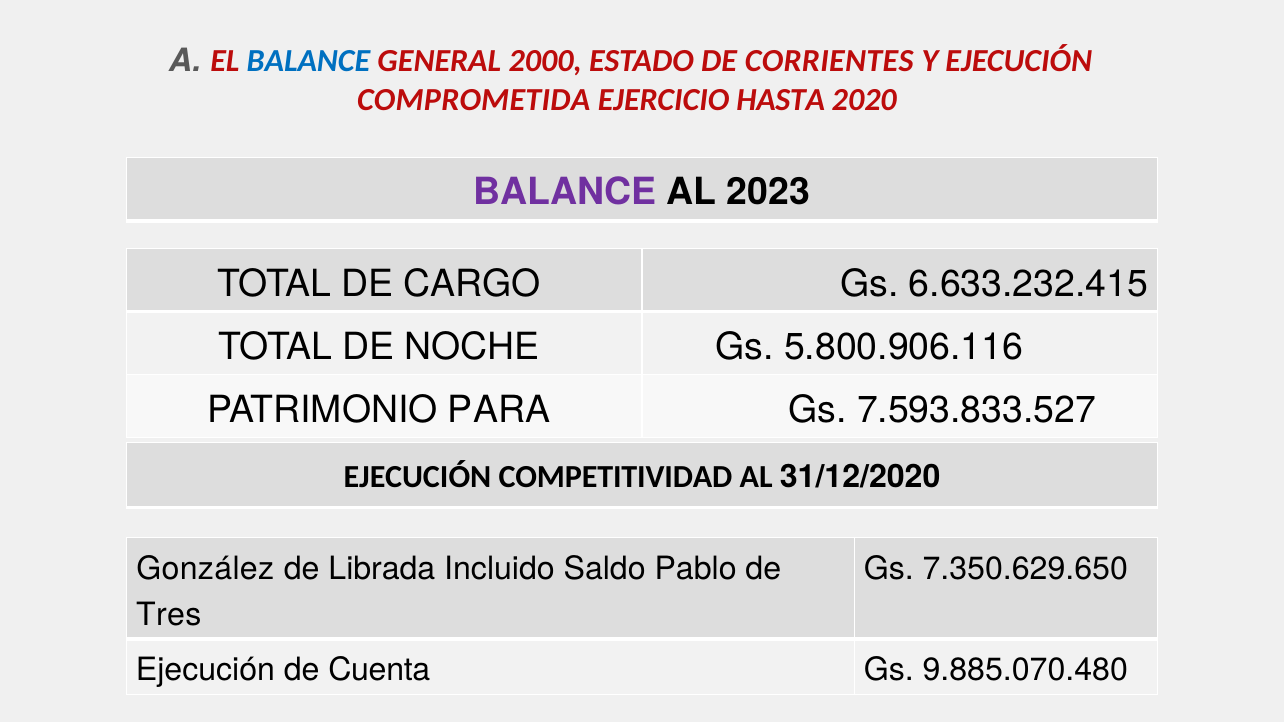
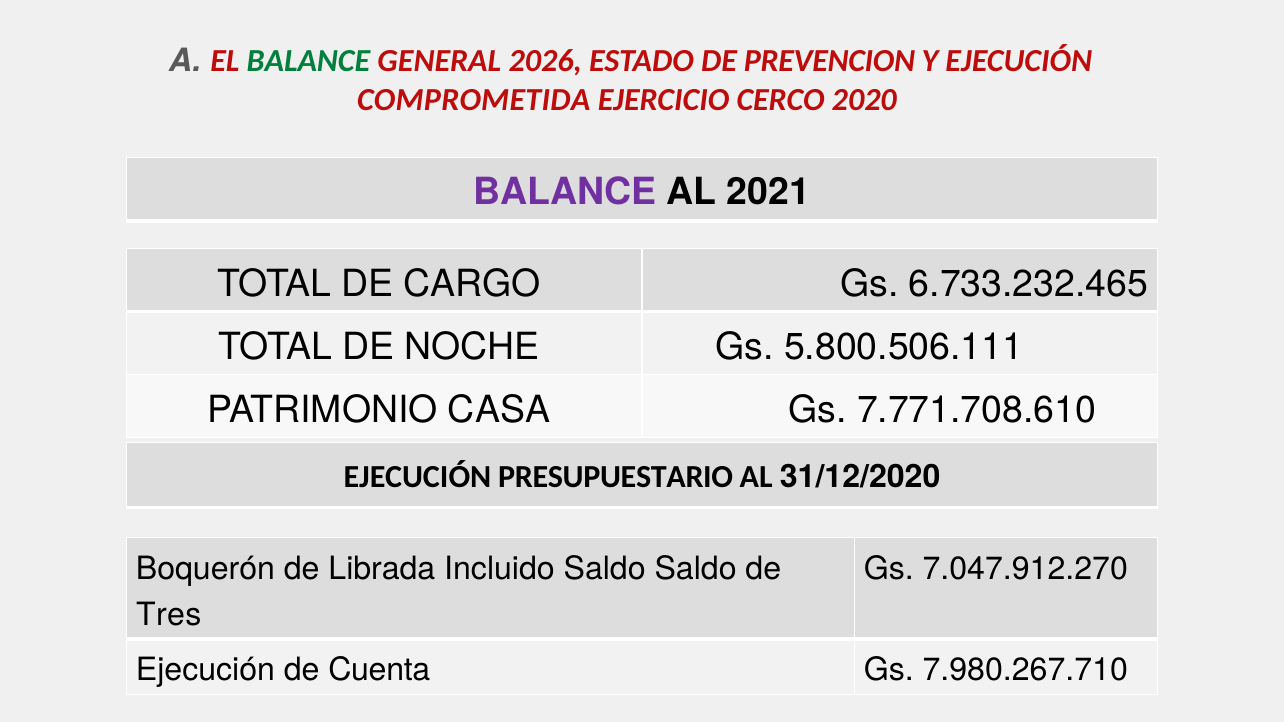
BALANCE at (308, 61) colour: blue -> green
2000: 2000 -> 2026
CORRIENTES: CORRIENTES -> PREVENCION
HASTA: HASTA -> CERCO
2023: 2023 -> 2021
6.633.232.415: 6.633.232.415 -> 6.733.232.465
5.800.906.116: 5.800.906.116 -> 5.800.506.111
PARA: PARA -> CASA
7.593.833.527: 7.593.833.527 -> 7.771.708.610
COMPETITIVIDAD: COMPETITIVIDAD -> PRESUPUESTARIO
González: González -> Boquerón
Saldo Pablo: Pablo -> Saldo
7.350.629.650: 7.350.629.650 -> 7.047.912.270
9.885.070.480: 9.885.070.480 -> 7.980.267.710
